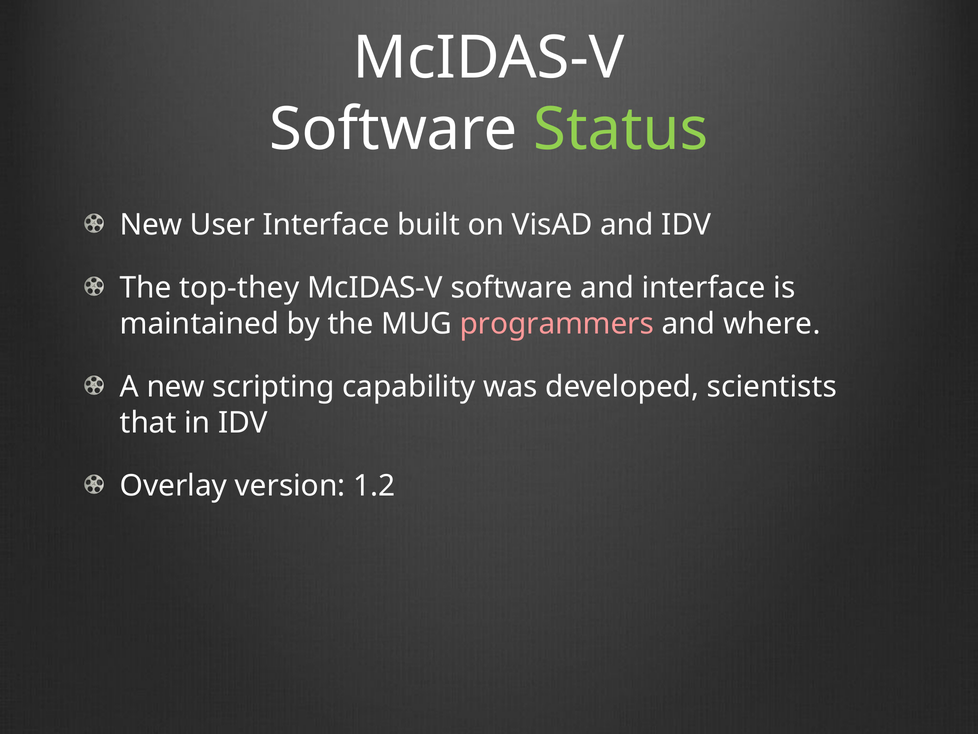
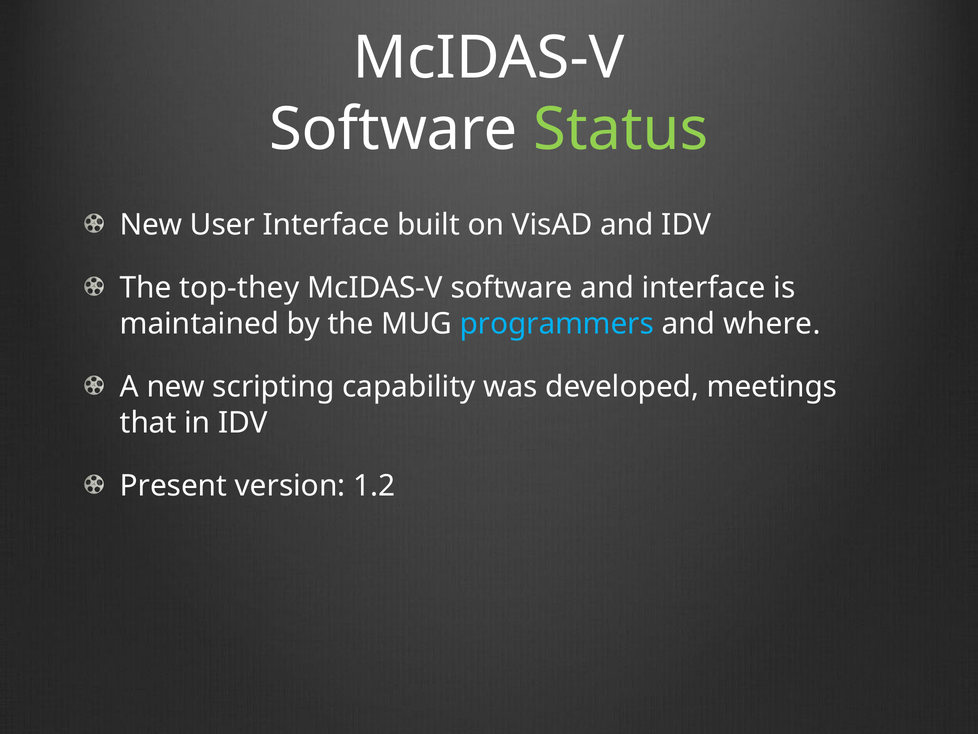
programmers colour: pink -> light blue
scientists: scientists -> meetings
Overlay: Overlay -> Present
